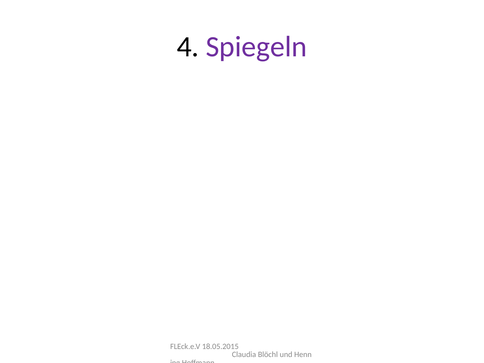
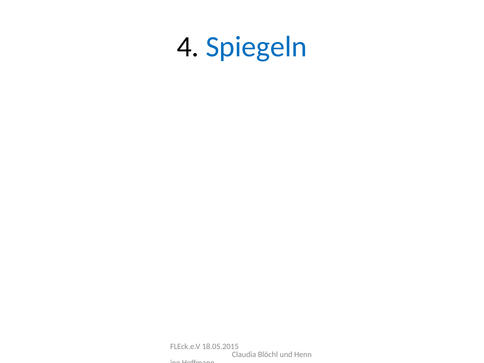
Spiegeln colour: purple -> blue
